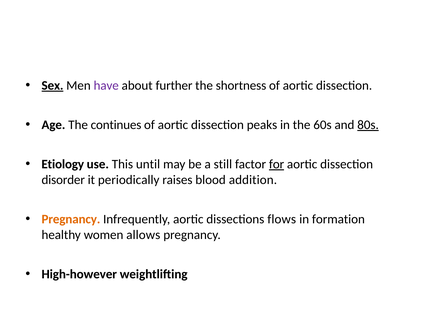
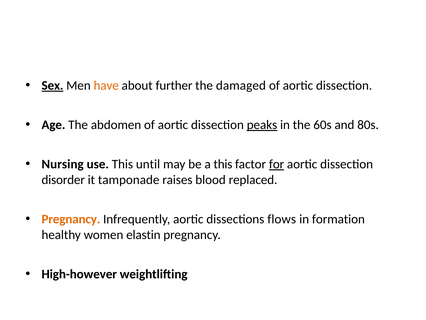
have colour: purple -> orange
shortness: shortness -> damaged
continues: continues -> abdomen
peaks underline: none -> present
80s underline: present -> none
Etiology: Etiology -> Nursing
a still: still -> this
periodically: periodically -> tamponade
addition: addition -> replaced
allows: allows -> elastin
